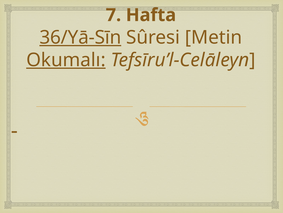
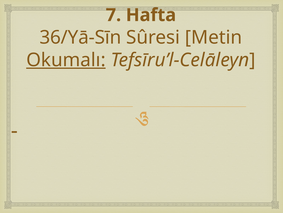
36/Yā-Sīn underline: present -> none
